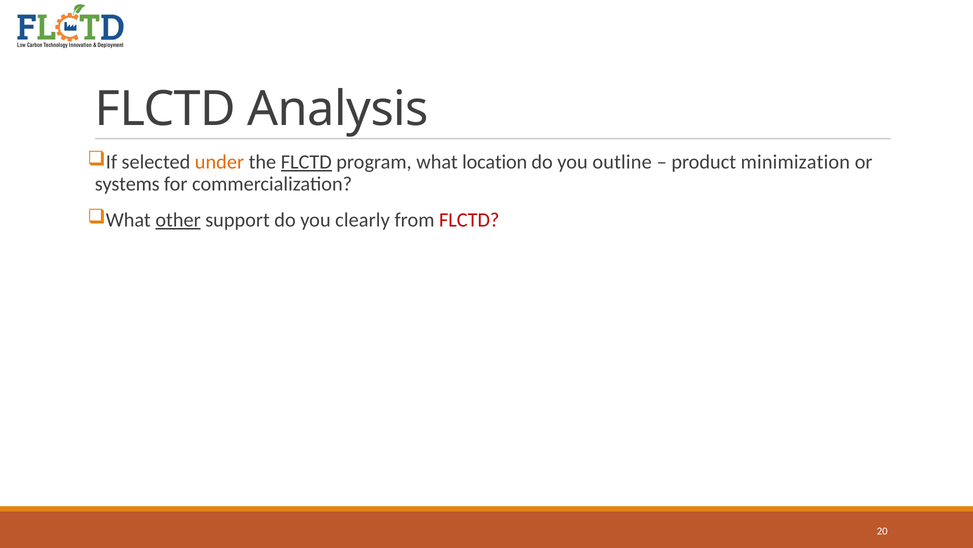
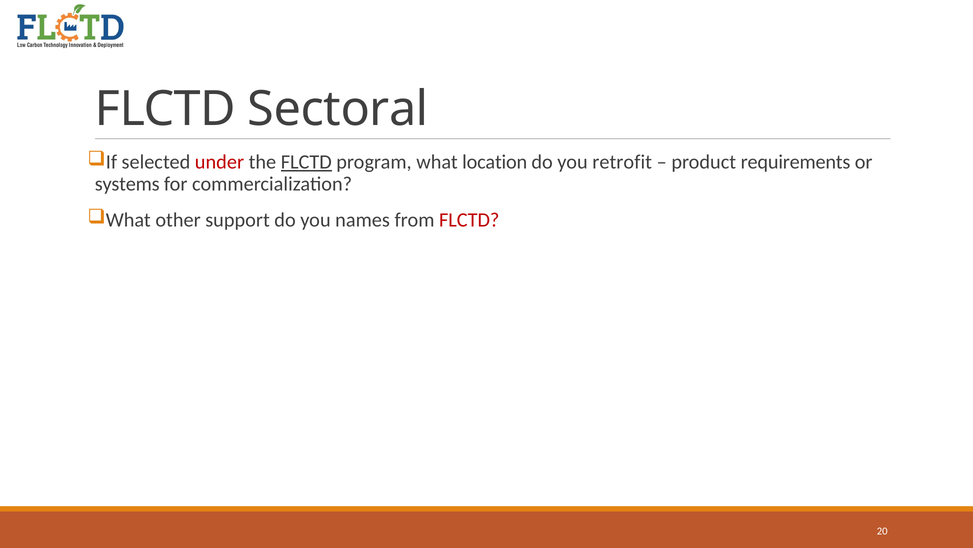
Analysis: Analysis -> Sectoral
under colour: orange -> red
outline: outline -> retrofit
minimization: minimization -> requirements
other underline: present -> none
clearly: clearly -> names
